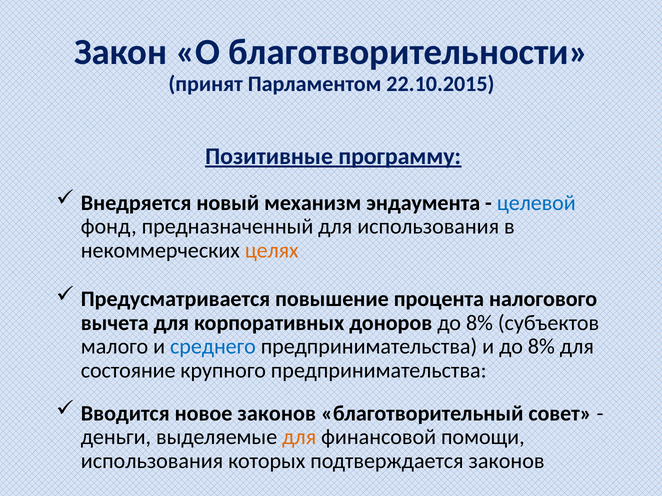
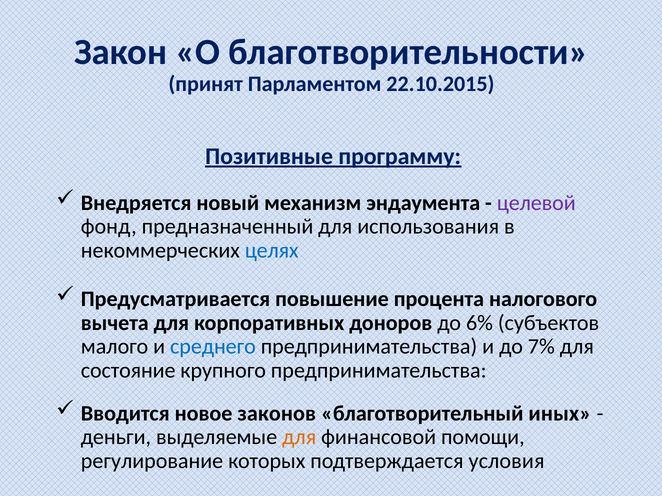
целевой colour: blue -> purple
целях colour: orange -> blue
доноров до 8%: 8% -> 6%
и до 8%: 8% -> 7%
совет: совет -> иных
использования at (152, 461): использования -> регулирование
подтверждается законов: законов -> условия
